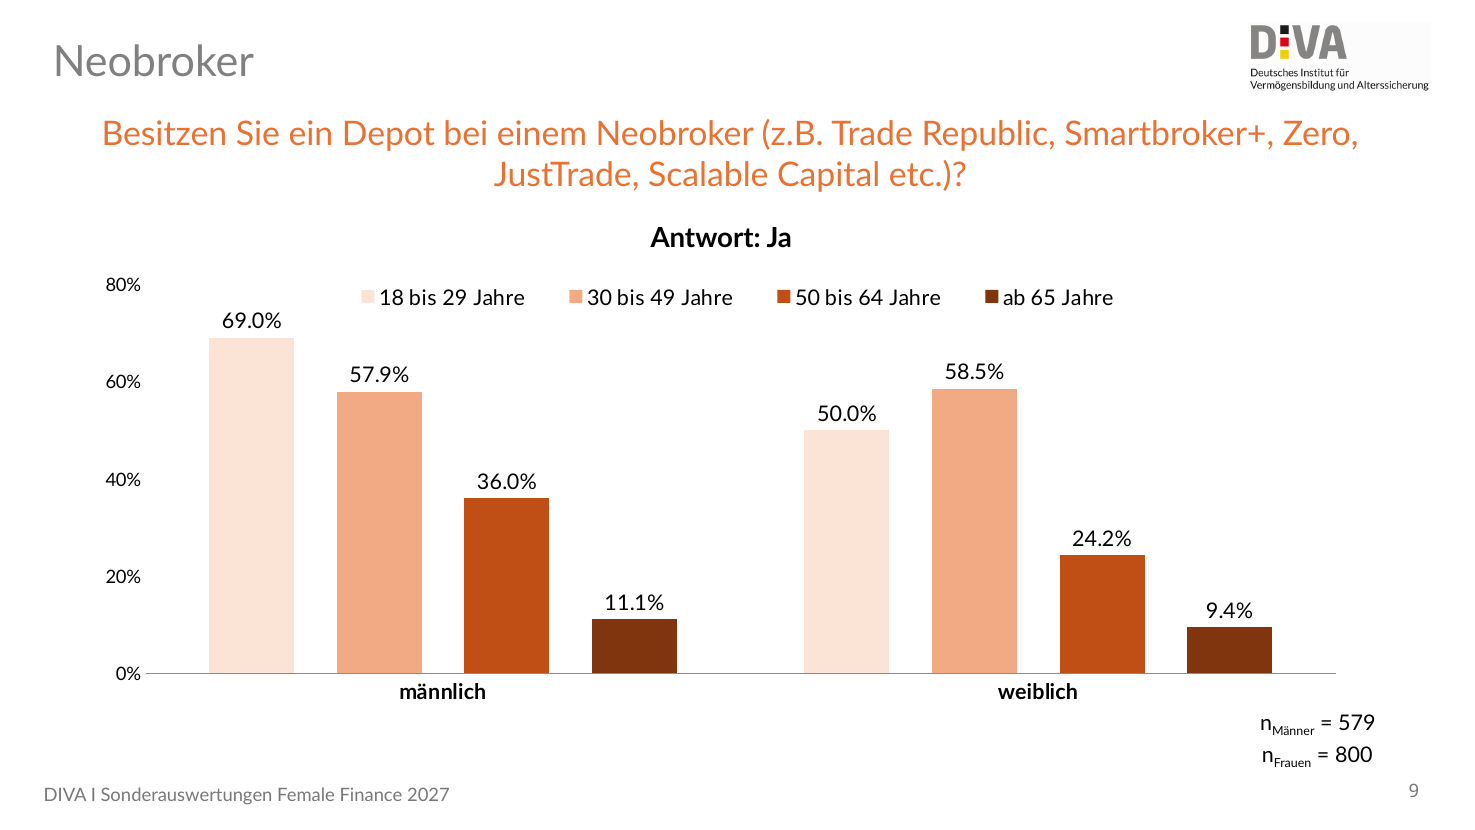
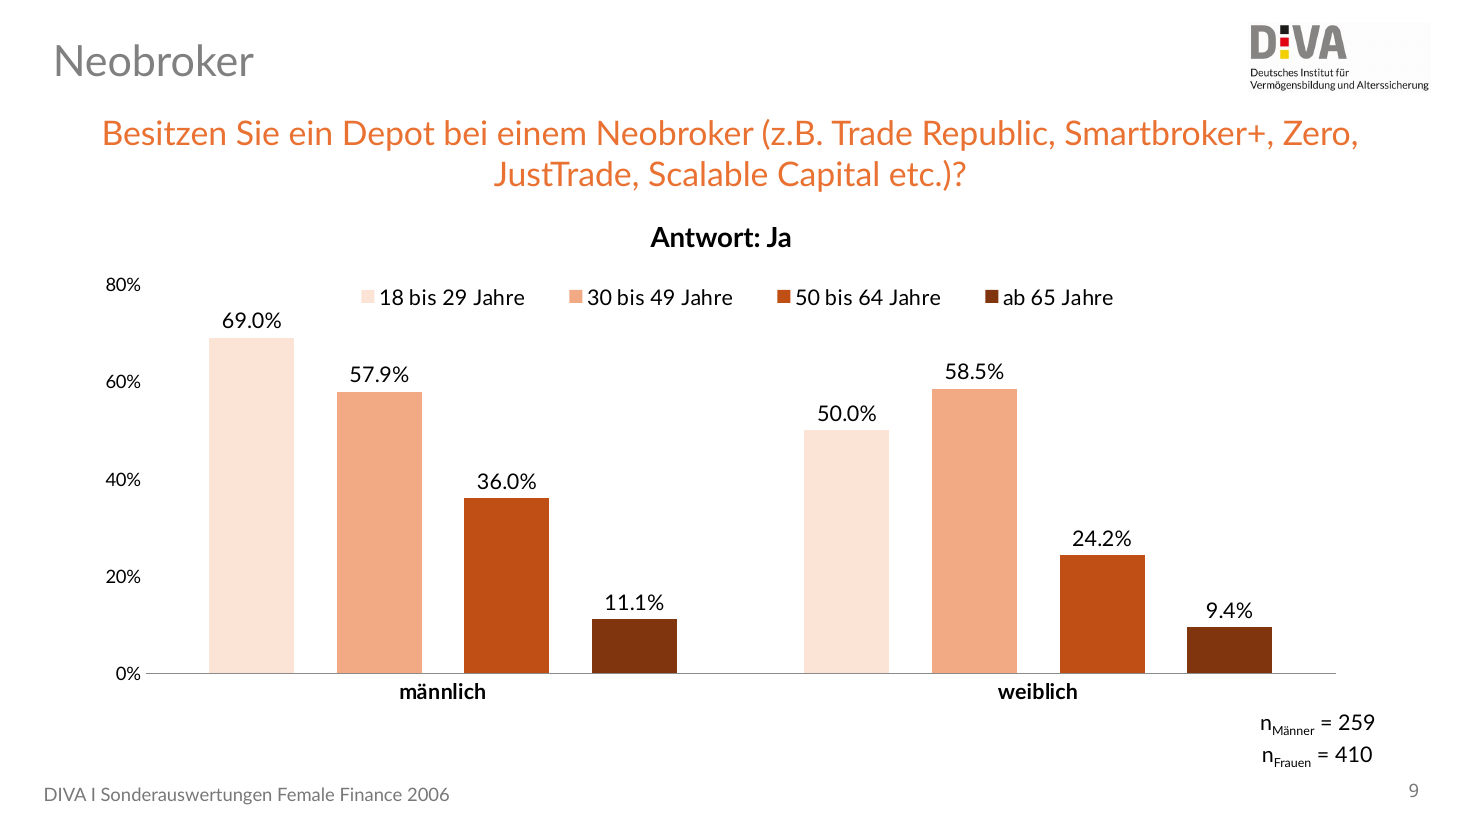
579: 579 -> 259
800: 800 -> 410
2027: 2027 -> 2006
